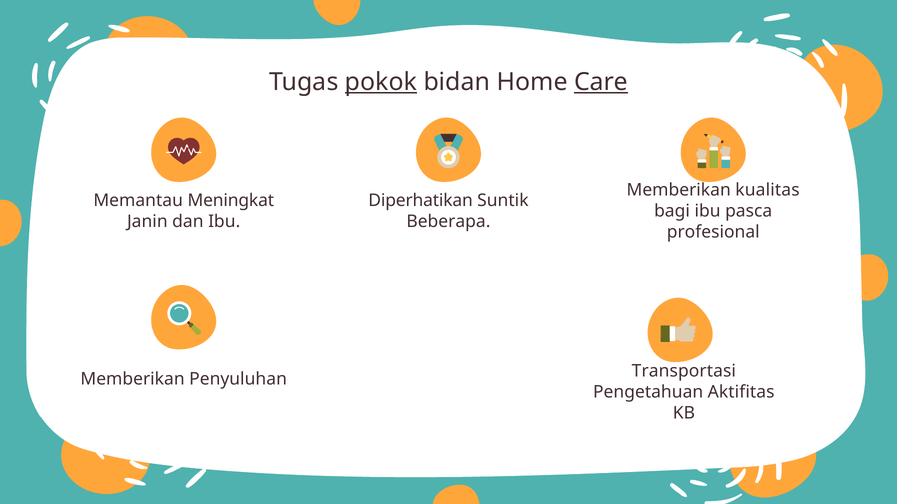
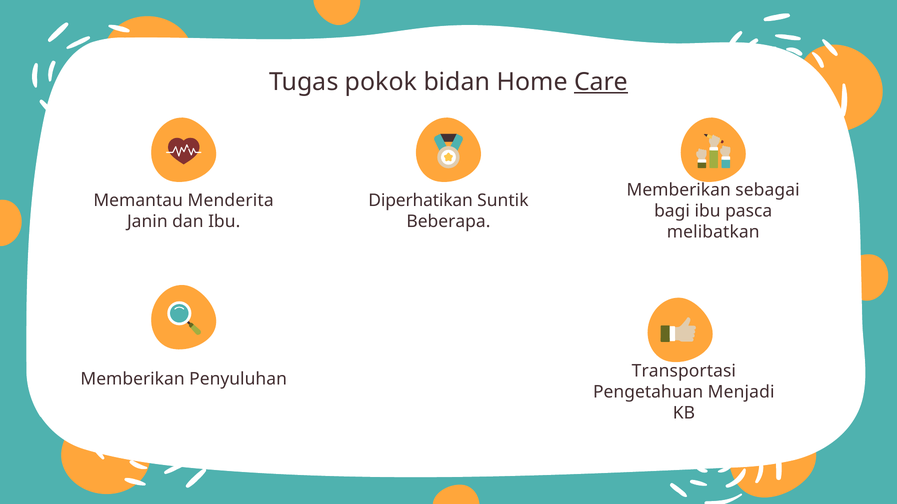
pokok underline: present -> none
kualitas: kualitas -> sebagai
Meningkat: Meningkat -> Menderita
profesional: profesional -> melibatkan
Aktifitas: Aktifitas -> Menjadi
